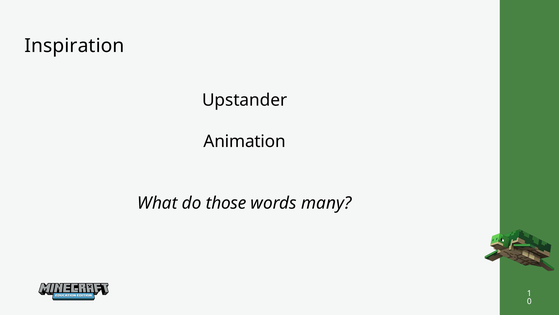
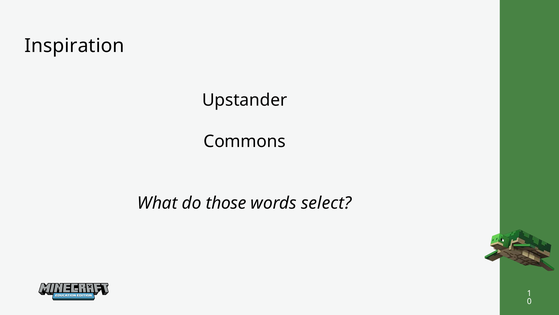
Animation: Animation -> Commons
many: many -> select
